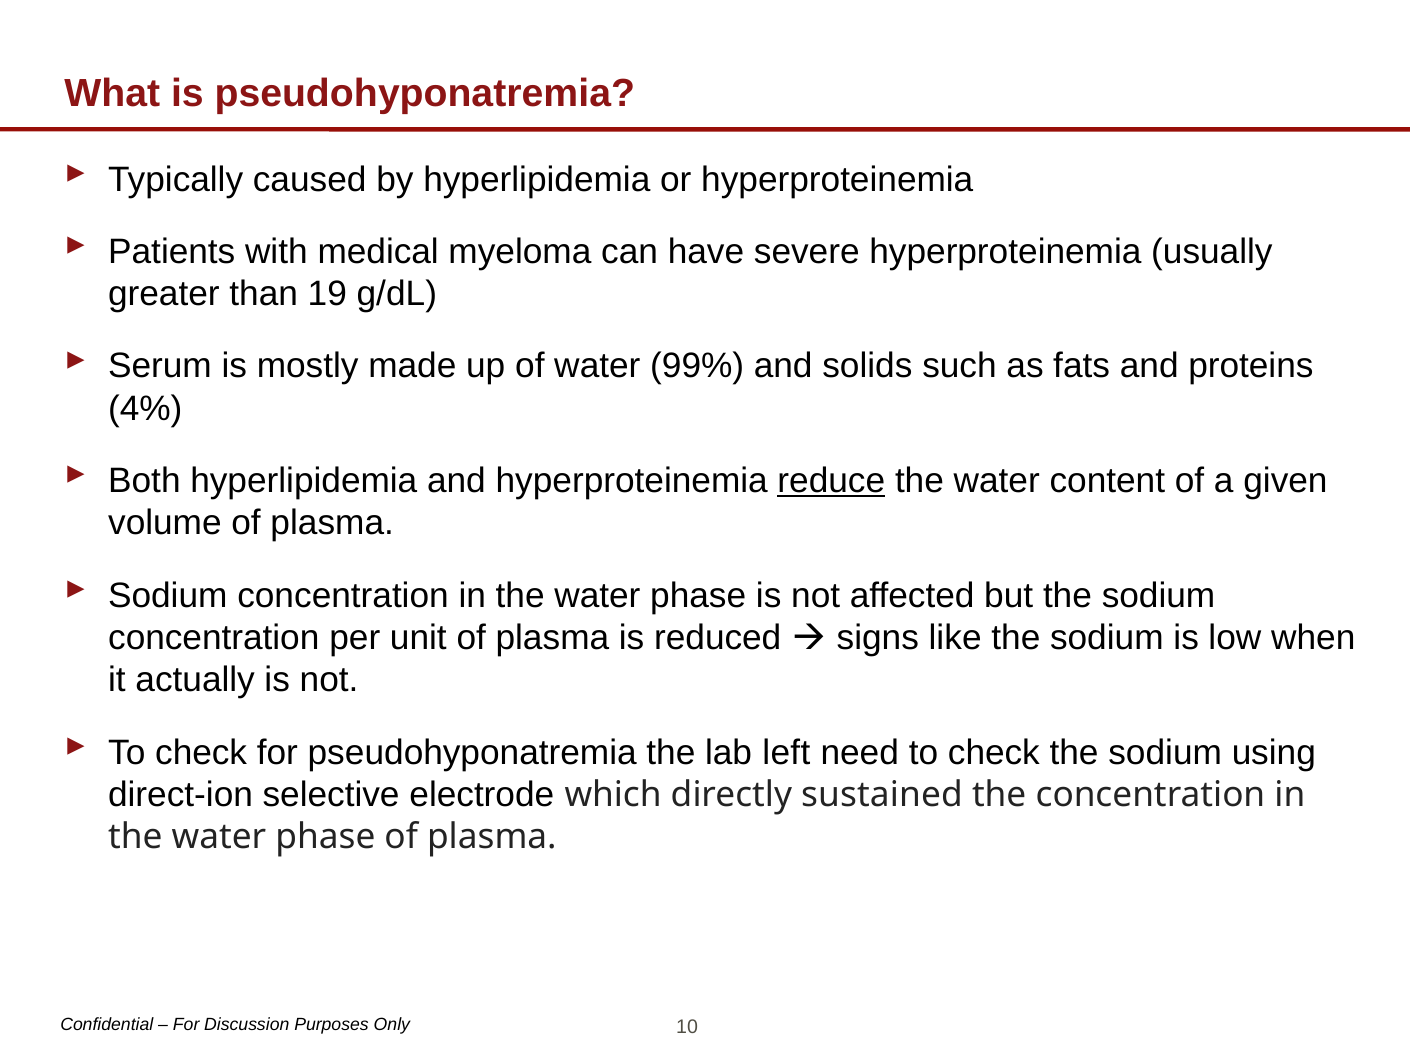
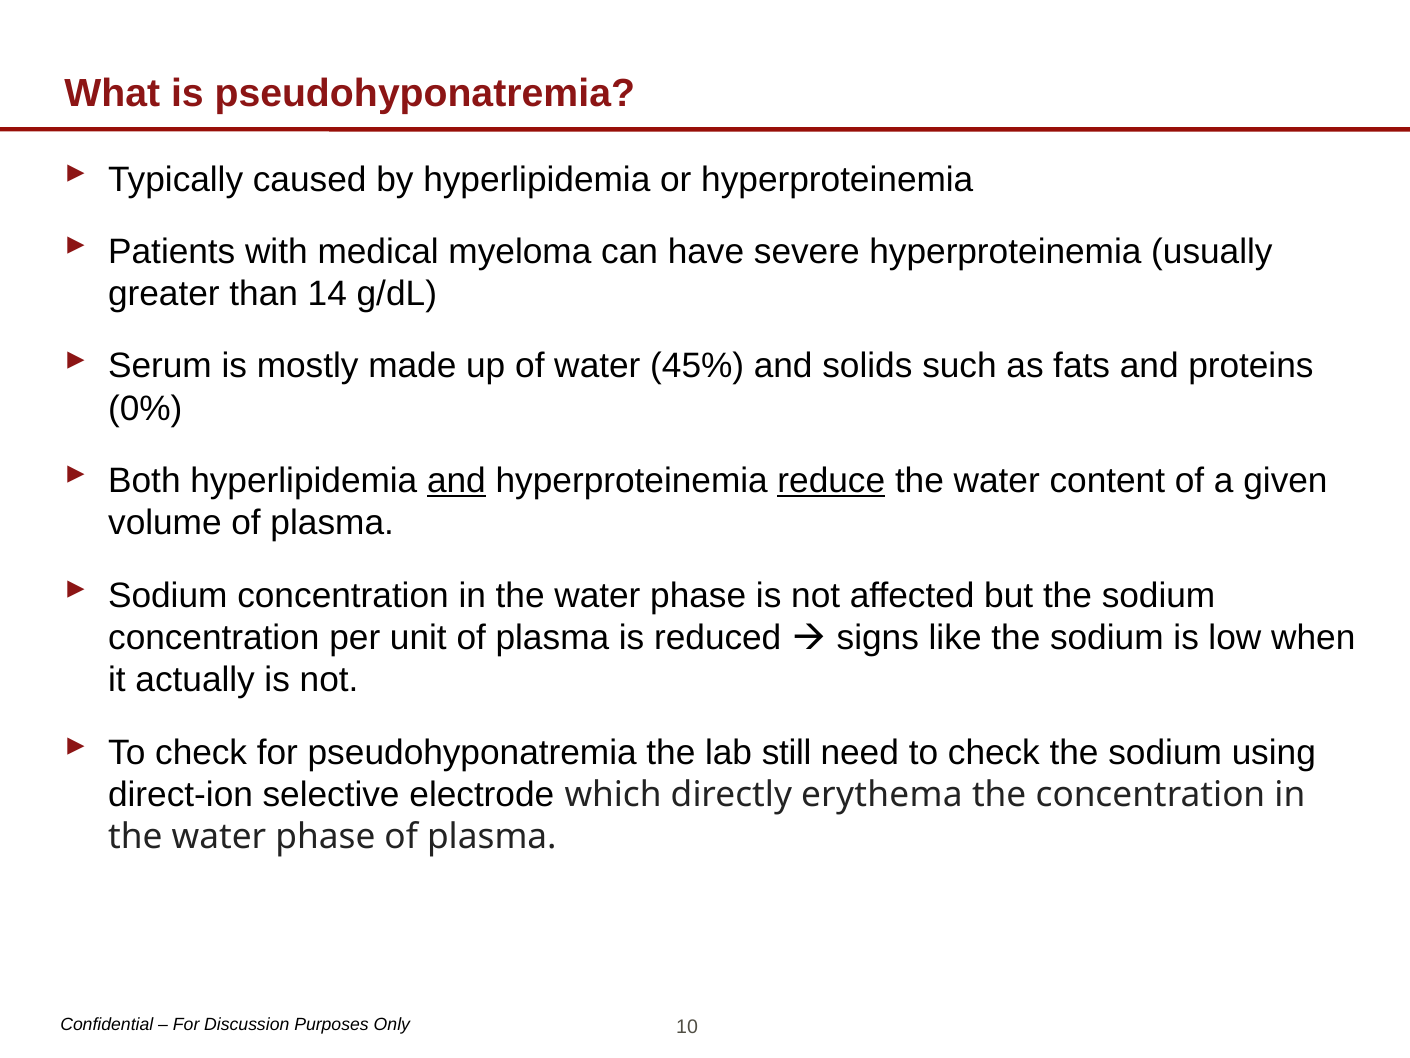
19: 19 -> 14
99%: 99% -> 45%
4%: 4% -> 0%
and at (457, 481) underline: none -> present
left: left -> still
sustained: sustained -> erythema
